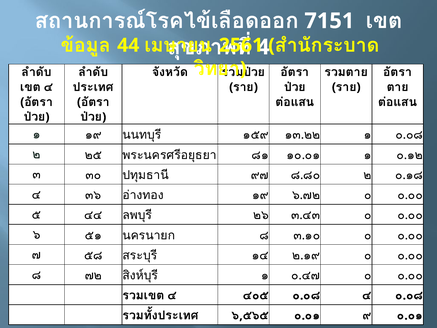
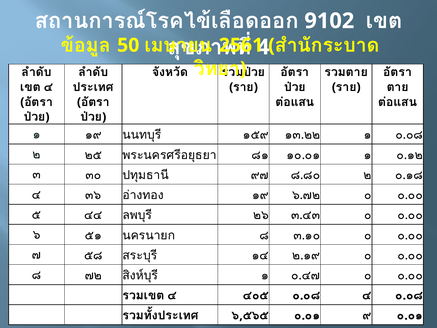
7151: 7151 -> 9102
44: 44 -> 50
